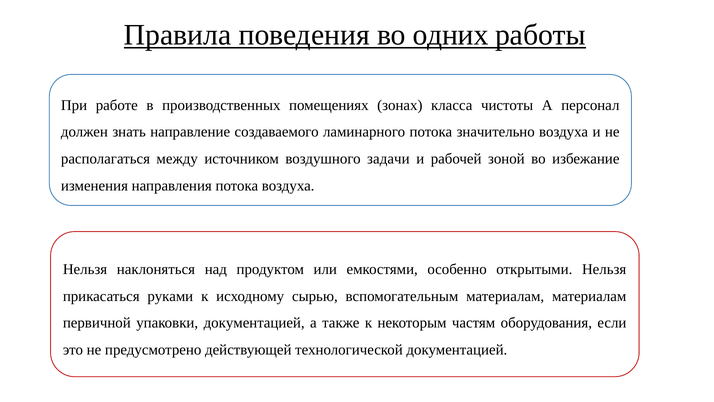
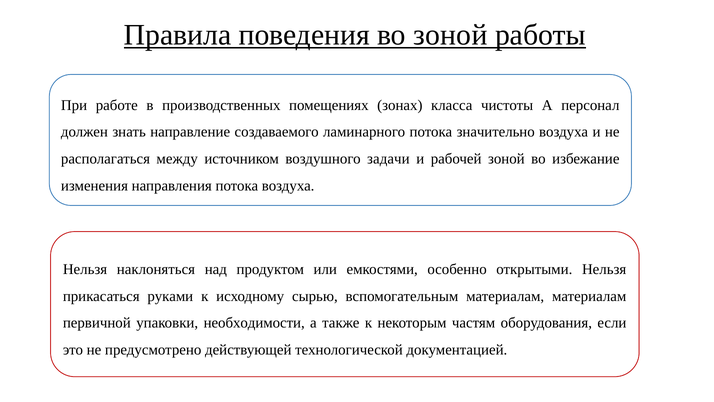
во одних: одних -> зоной
упаковки документацией: документацией -> необходимости
